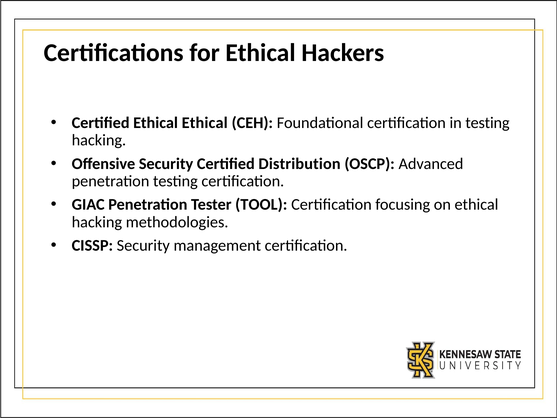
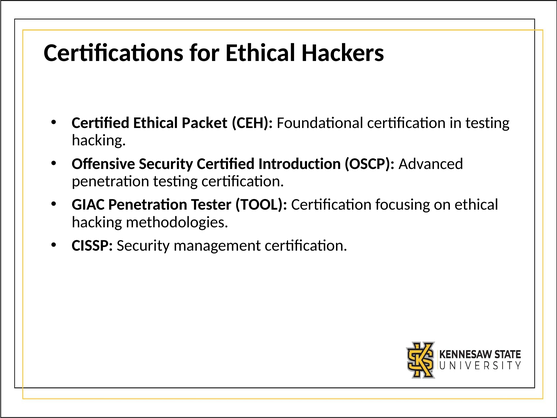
Ethical Ethical: Ethical -> Packet
Distribution: Distribution -> Introduction
